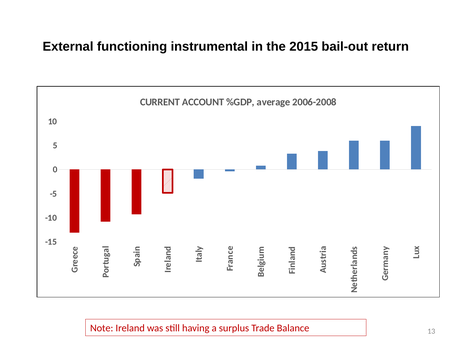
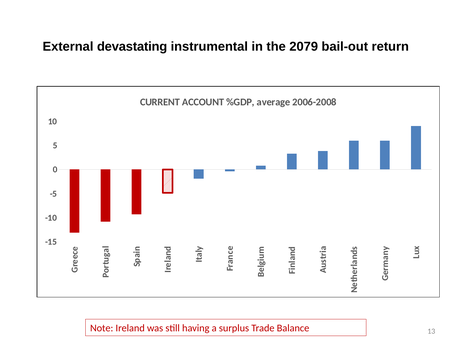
functioning: functioning -> devastating
2015: 2015 -> 2079
